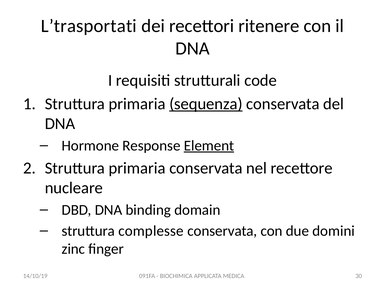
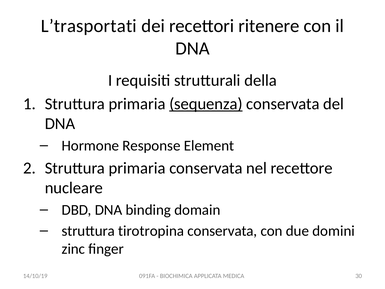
code: code -> della
Element underline: present -> none
complesse: complesse -> tirotropina
